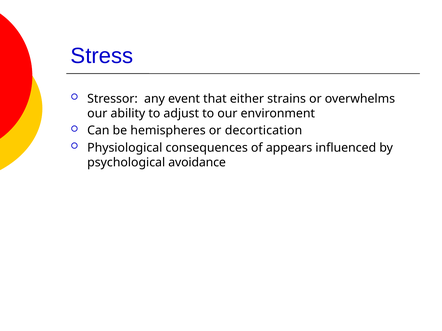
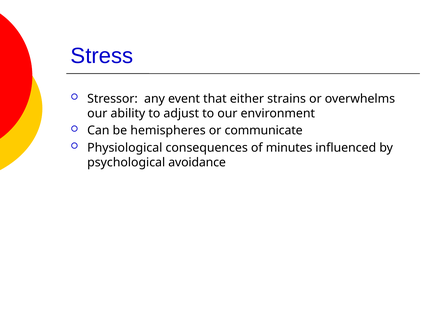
decortication: decortication -> communicate
appears: appears -> minutes
